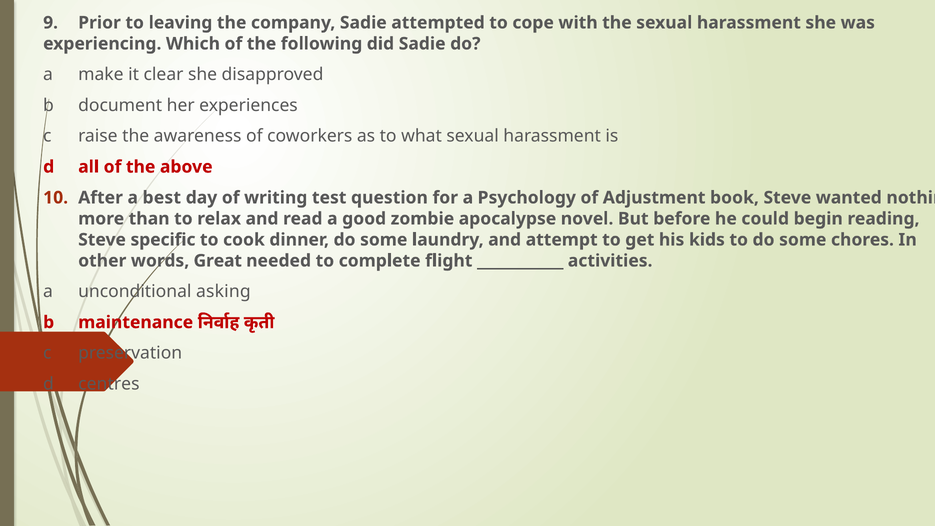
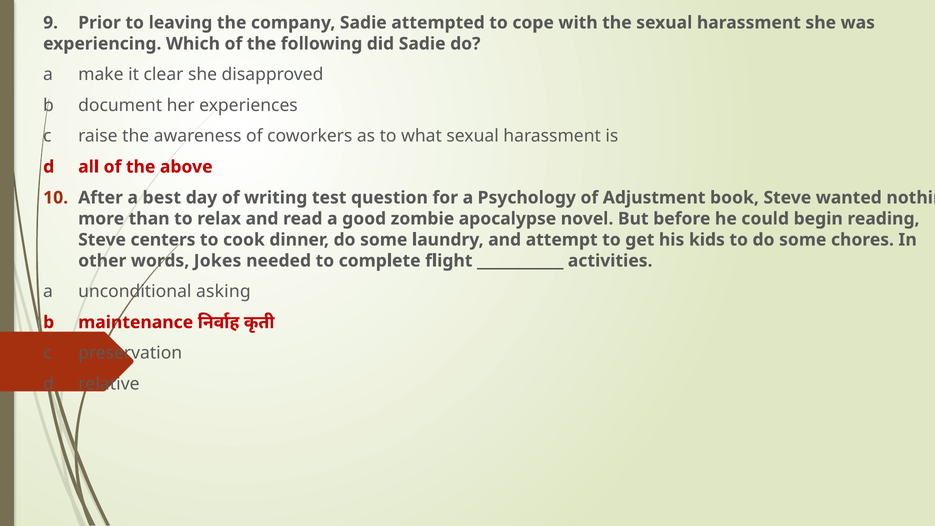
specific: specific -> centers
Great: Great -> Jokes
centres: centres -> relative
